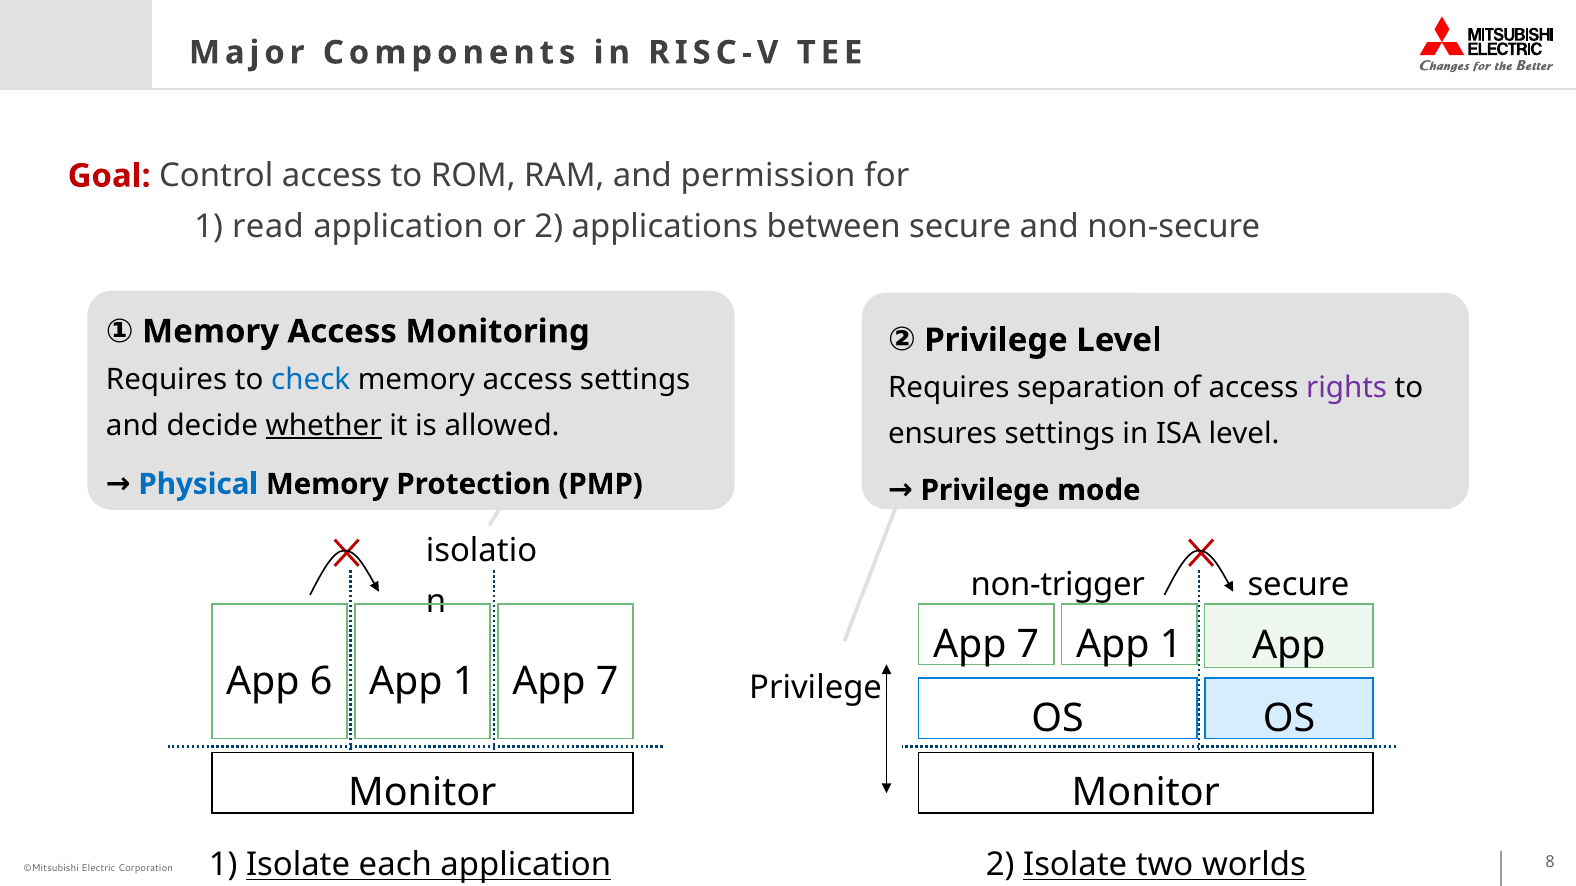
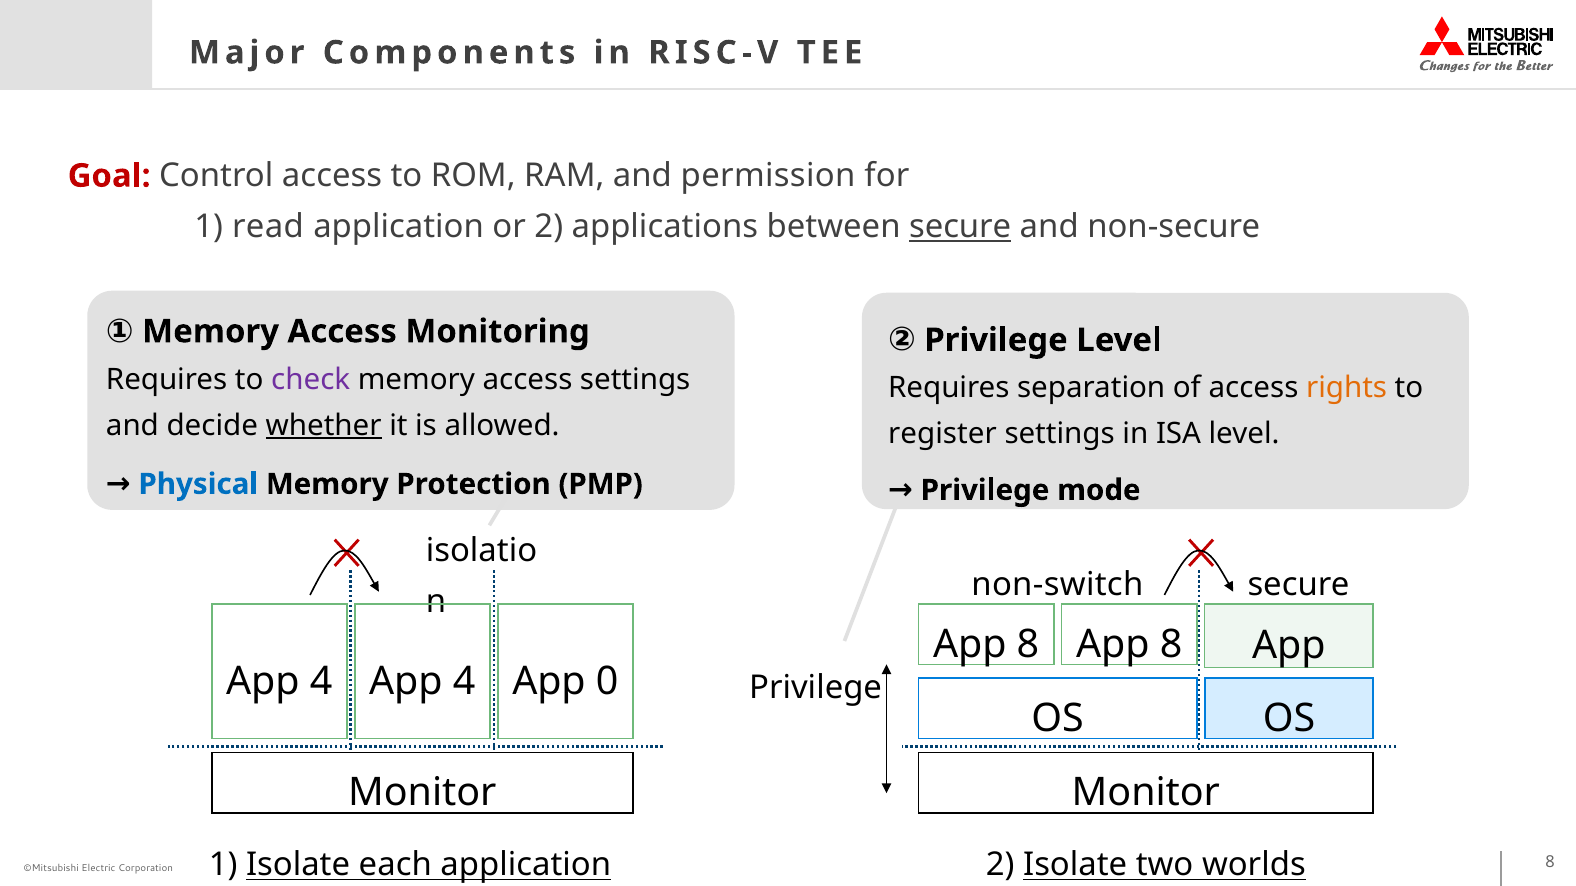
secure at (960, 227) underline: none -> present
check colour: blue -> purple
rights colour: purple -> orange
ensures: ensures -> register
non-trigger: non-trigger -> non-switch
7 at (1028, 644): 7 -> 8
1 at (1171, 644): 1 -> 8
6 at (321, 682): 6 -> 4
1 at (464, 682): 1 -> 4
7 at (607, 682): 7 -> 0
